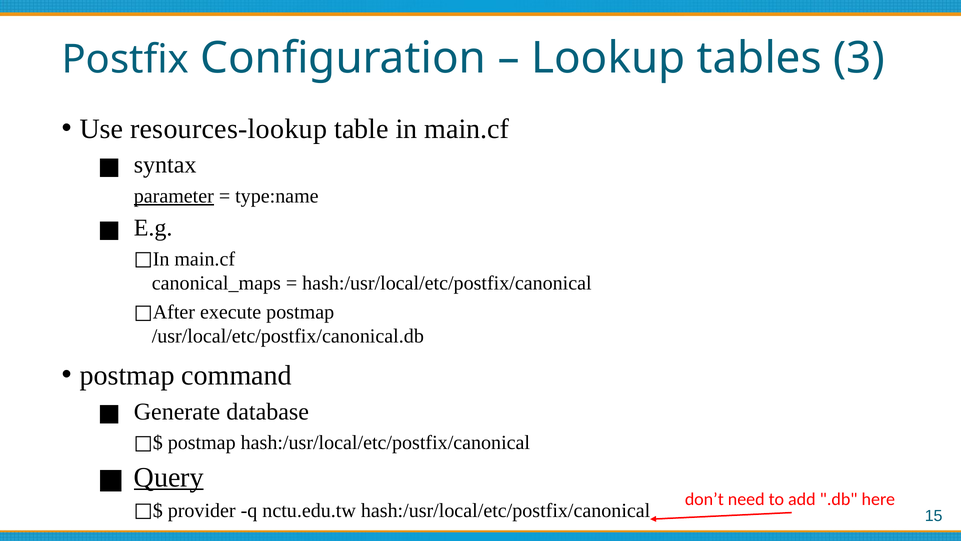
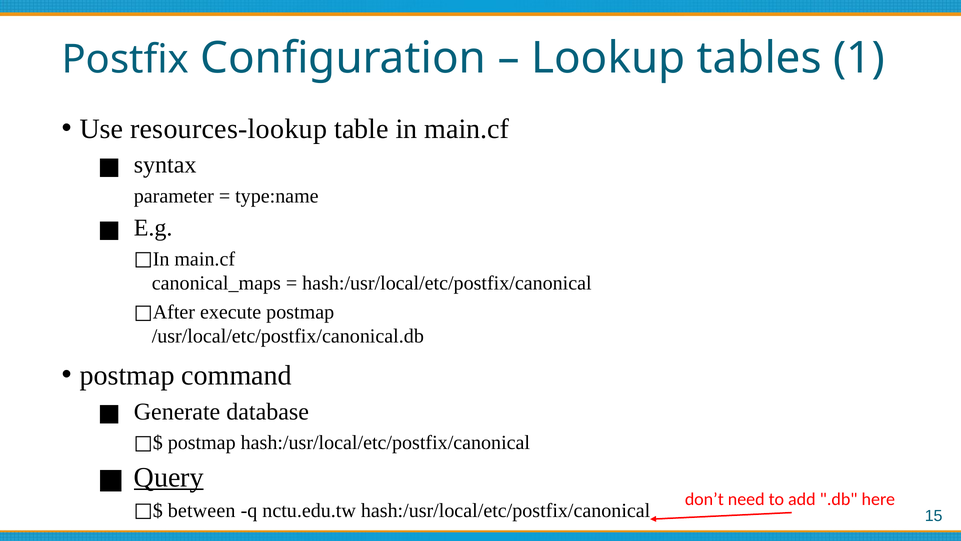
3: 3 -> 1
parameter underline: present -> none
provider: provider -> between
